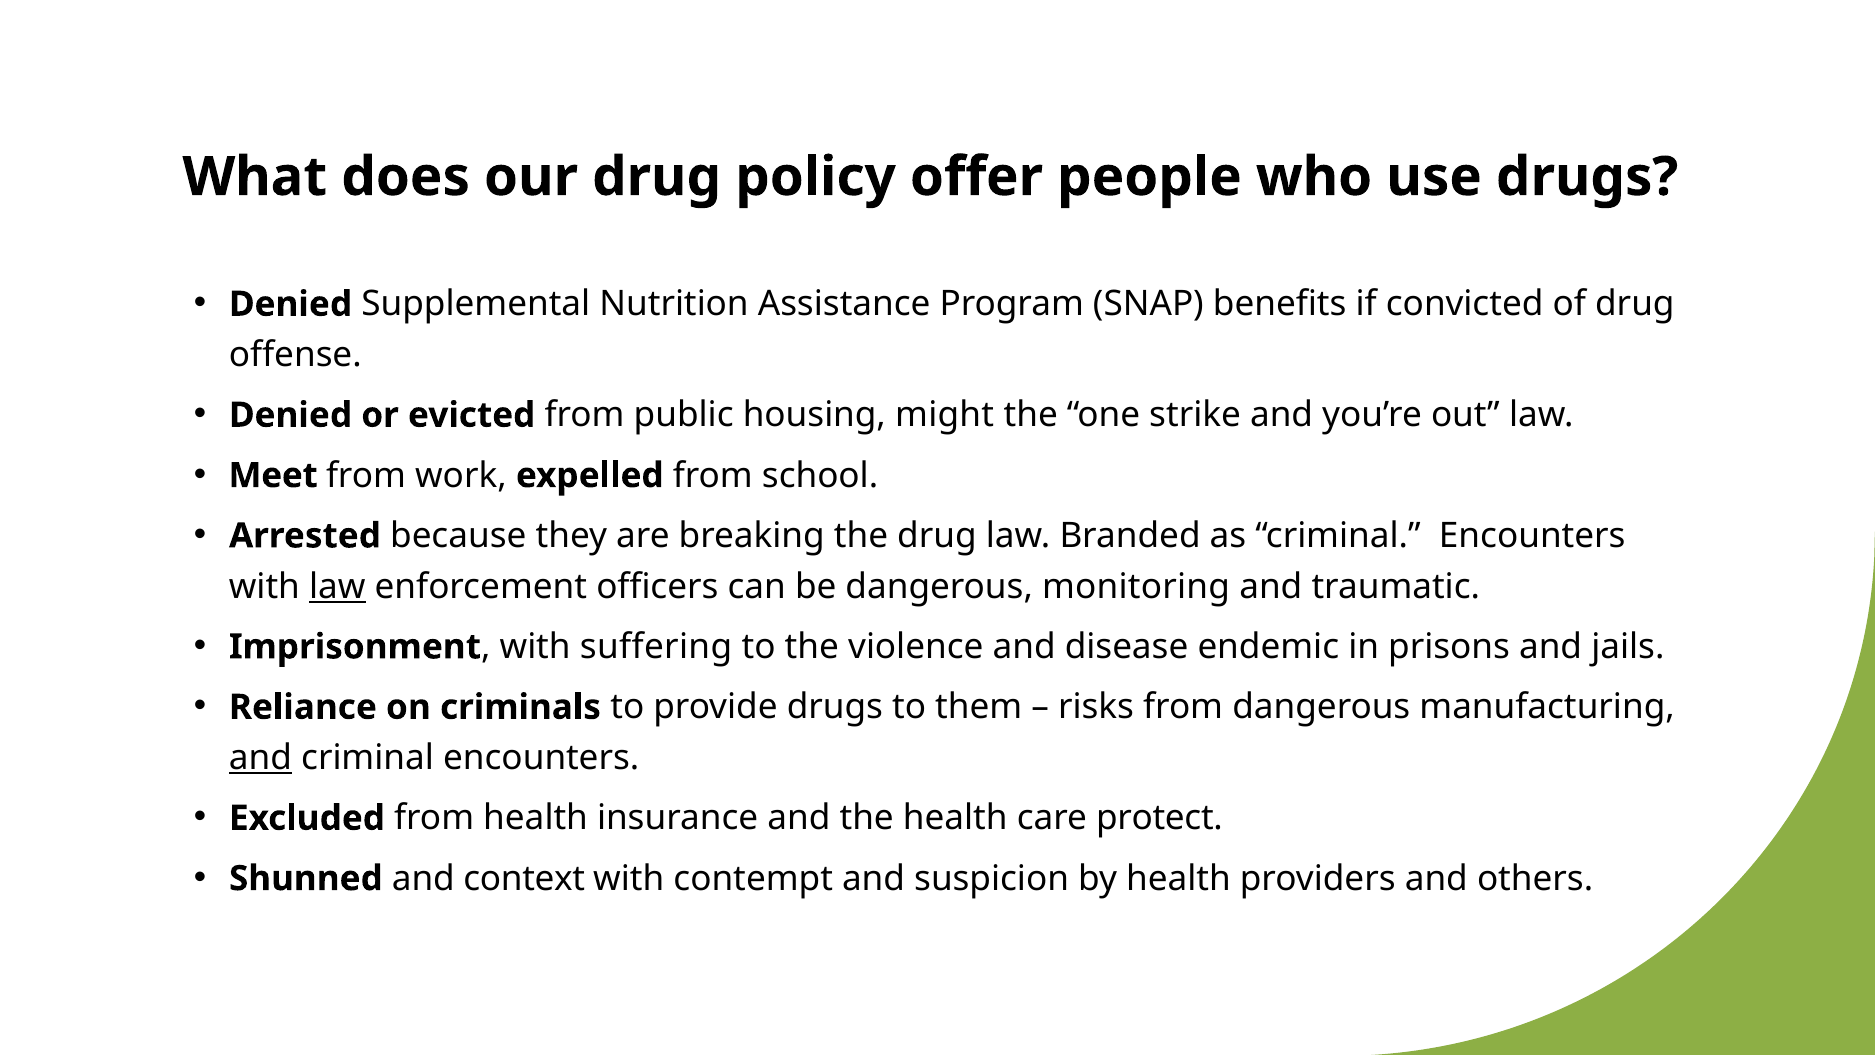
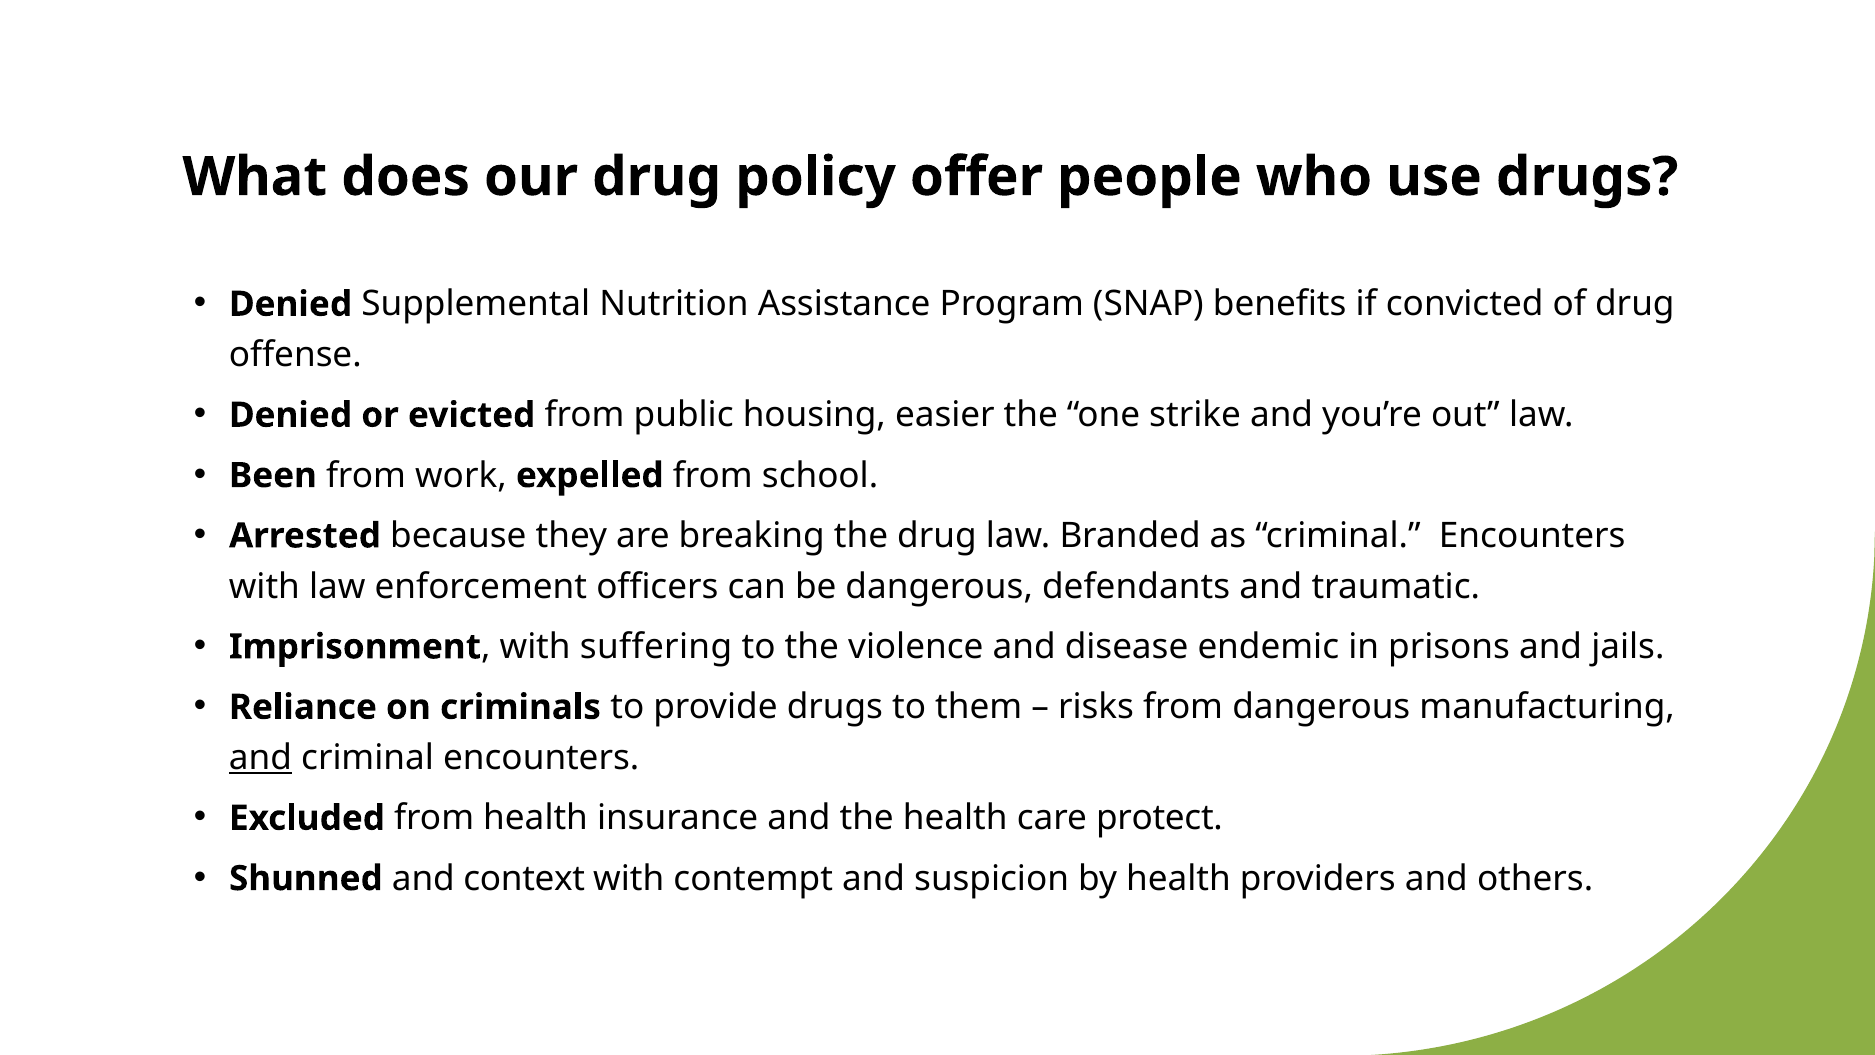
might: might -> easier
Meet: Meet -> Been
law at (337, 586) underline: present -> none
monitoring: monitoring -> defendants
